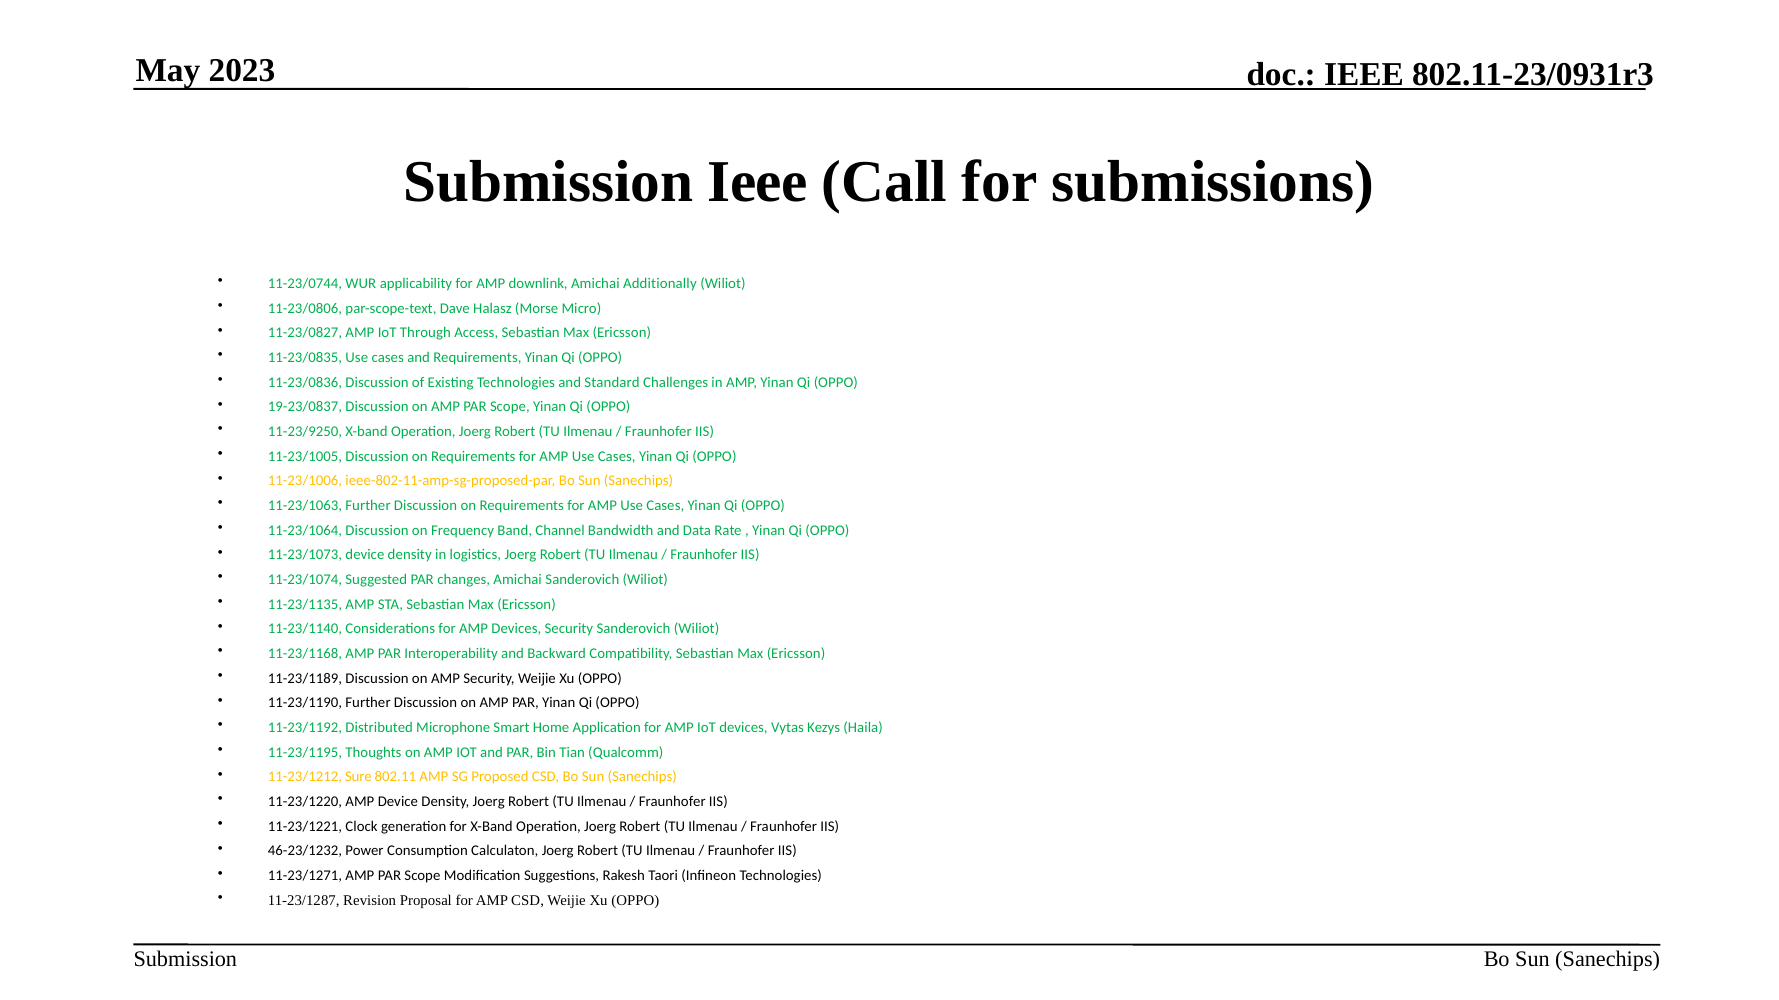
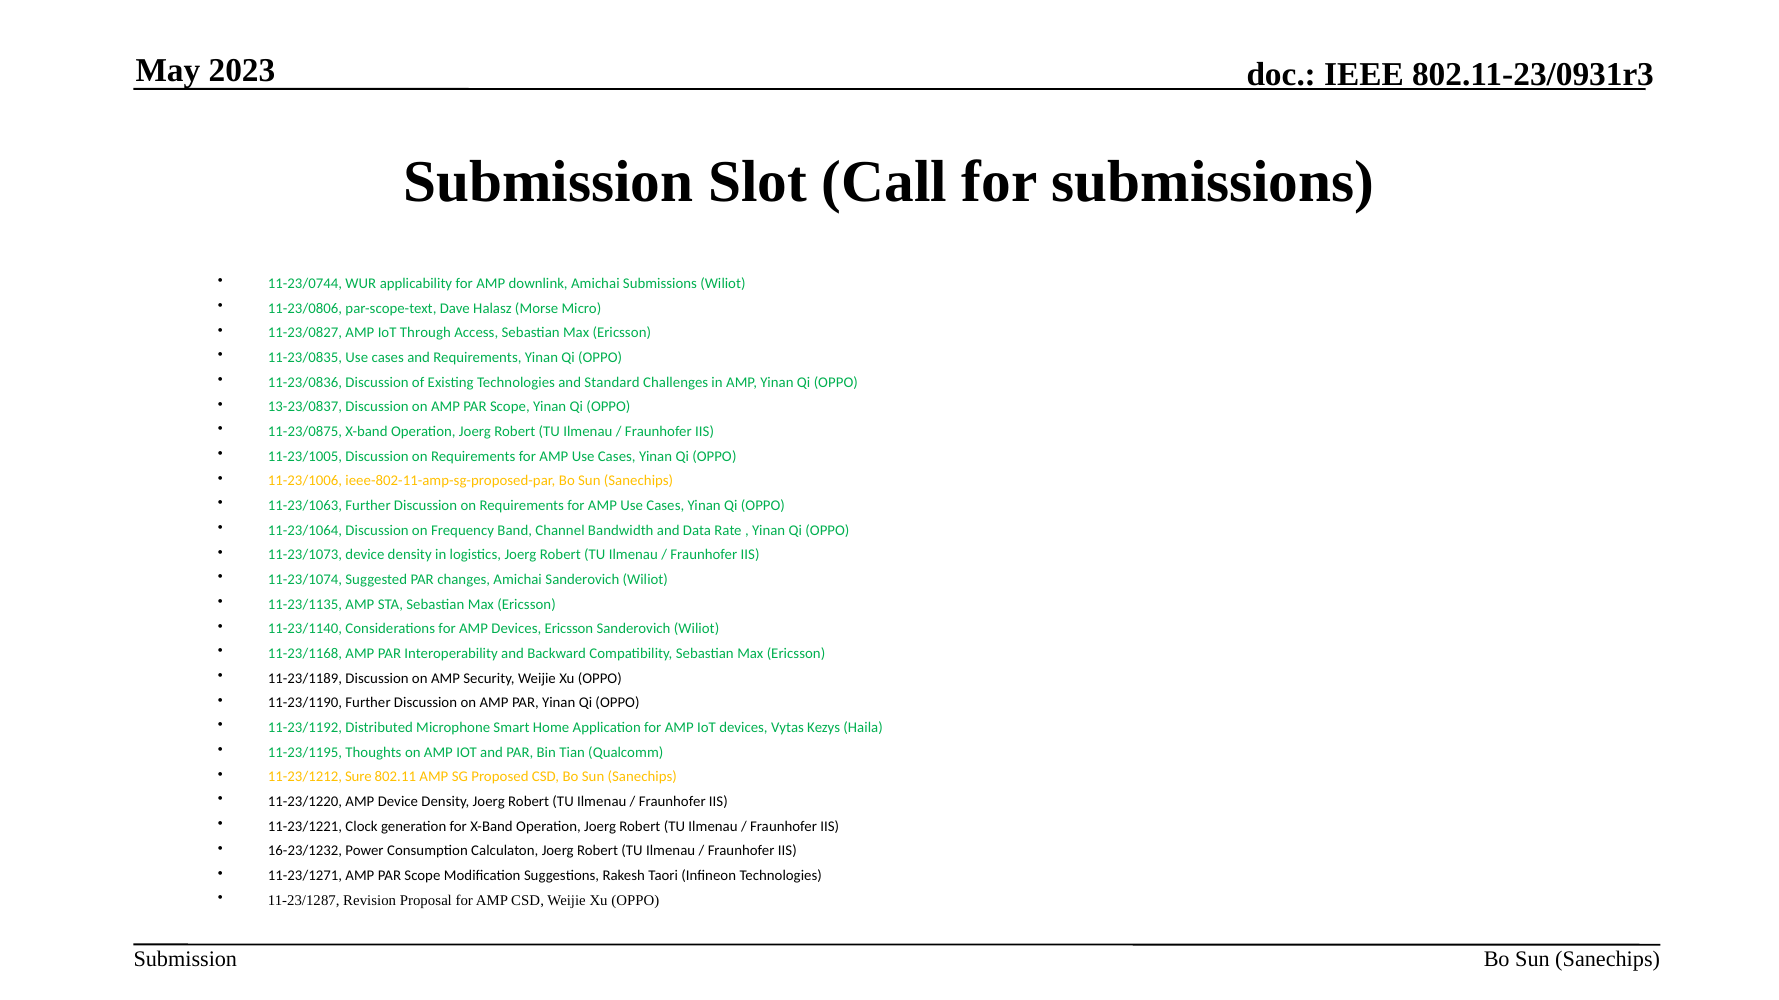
Submission Ieee: Ieee -> Slot
Amichai Additionally: Additionally -> Submissions
19-23/0837: 19-23/0837 -> 13-23/0837
11-23/9250: 11-23/9250 -> 11-23/0875
Devices Security: Security -> Ericsson
46-23/1232: 46-23/1232 -> 16-23/1232
